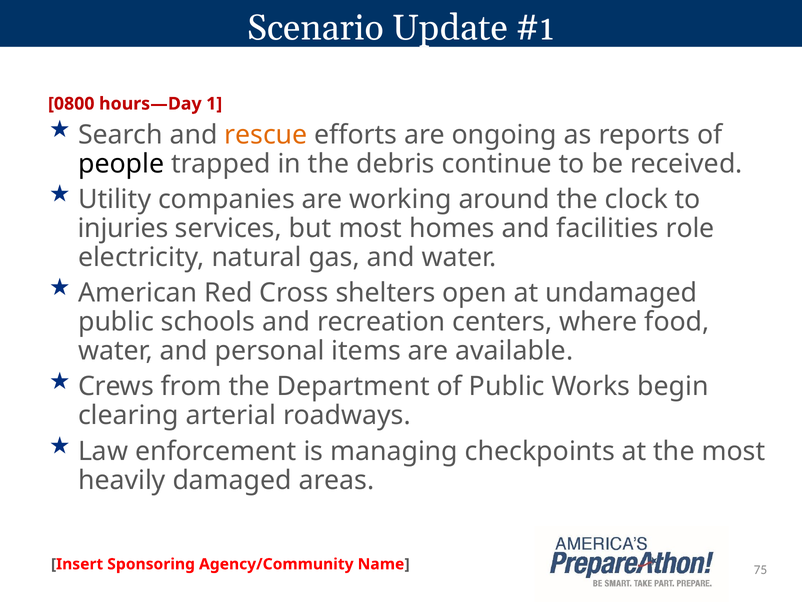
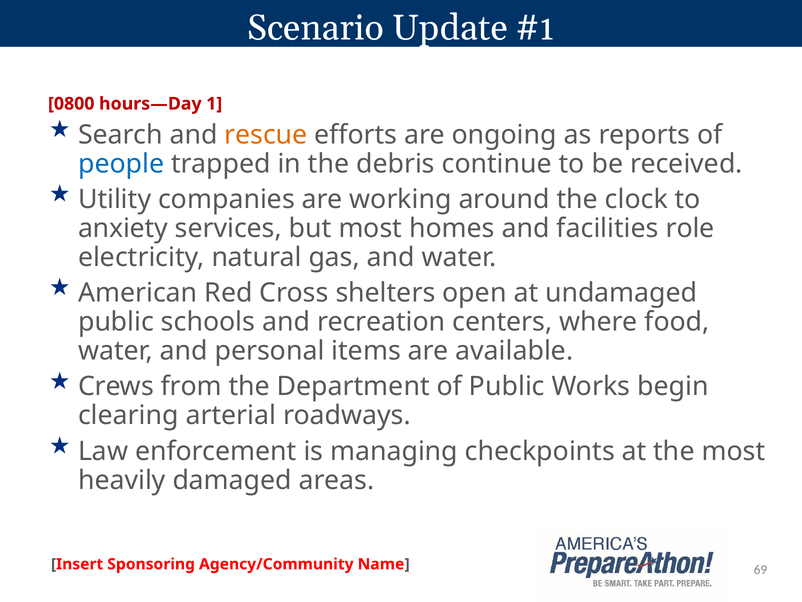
people colour: black -> blue
injuries: injuries -> anxiety
75: 75 -> 69
